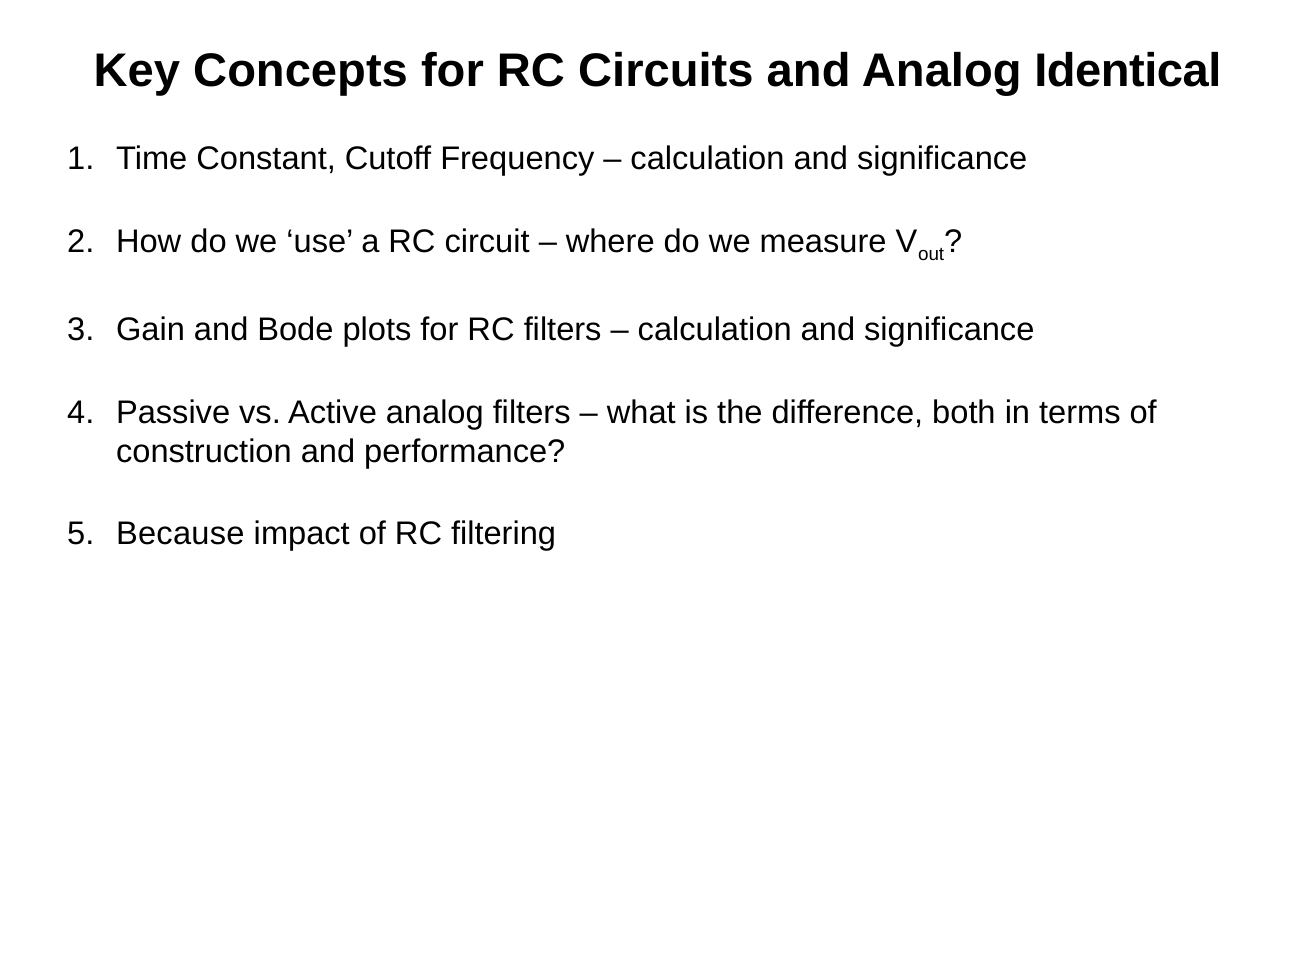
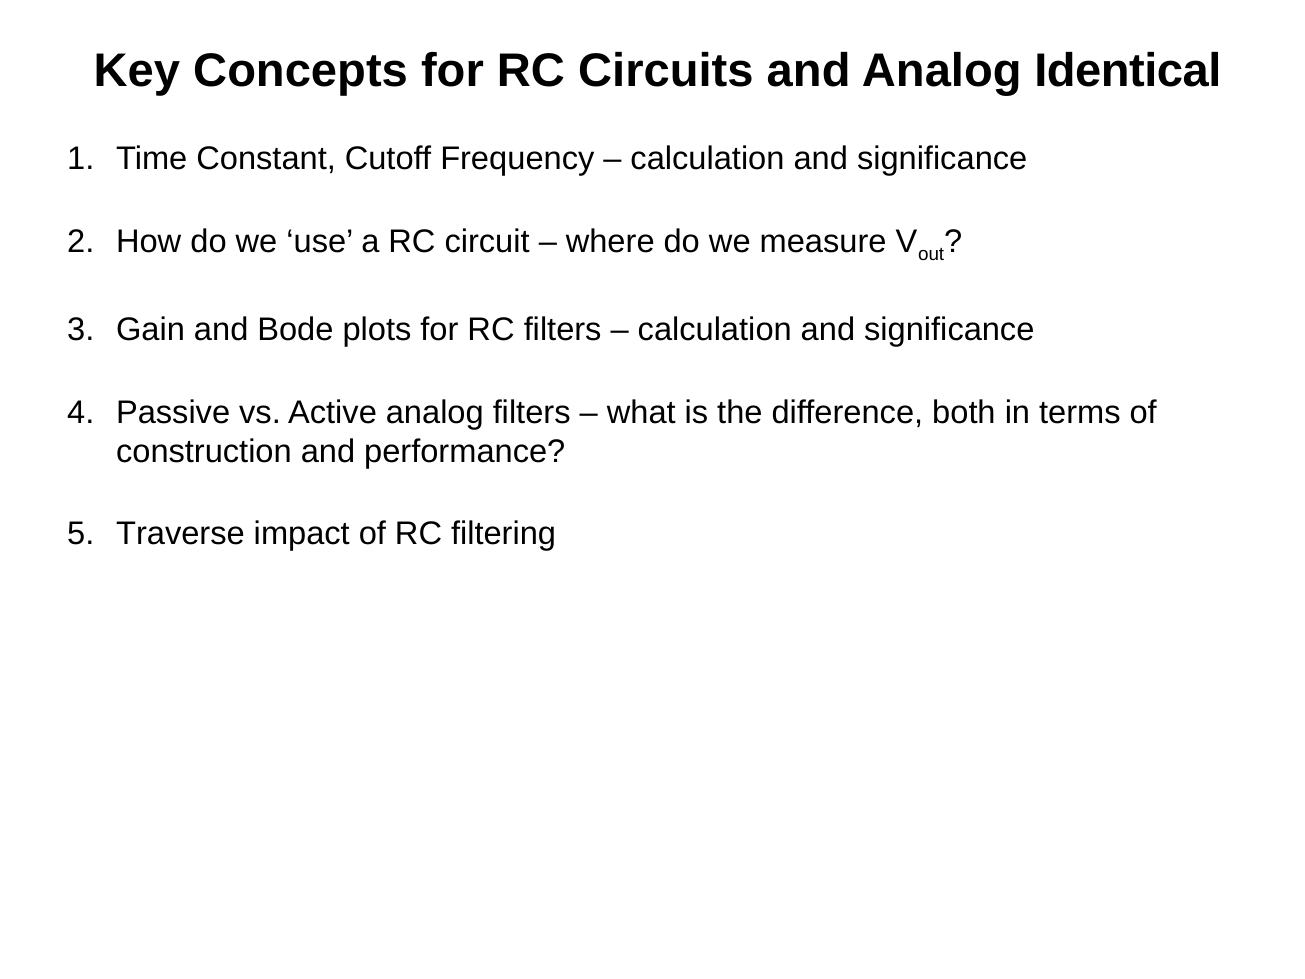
Because: Because -> Traverse
